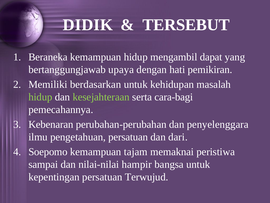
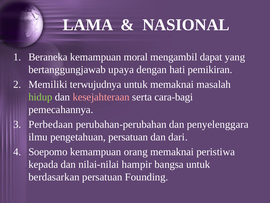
DIDIK: DIDIK -> LAMA
TERSEBUT: TERSEBUT -> NASIONAL
kemampuan hidup: hidup -> moral
berdasarkan: berdasarkan -> terwujudnya
untuk kehidupan: kehidupan -> memaknai
kesejahteraan colour: light green -> pink
Kebenaran: Kebenaran -> Perbedaan
tajam: tajam -> orang
sampai: sampai -> kepada
kepentingan: kepentingan -> berdasarkan
Terwujud: Terwujud -> Founding
